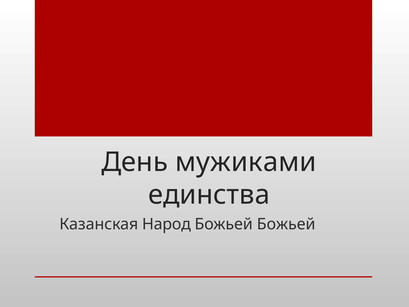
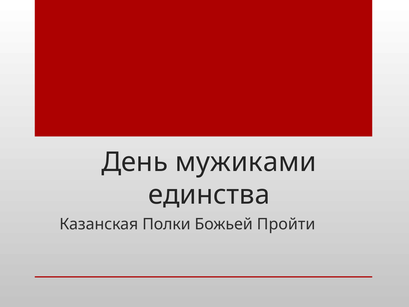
Народ: Народ -> Полки
Божьей Божьей: Божьей -> Пройти
